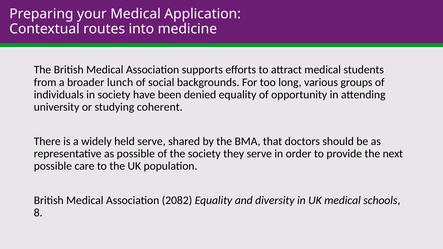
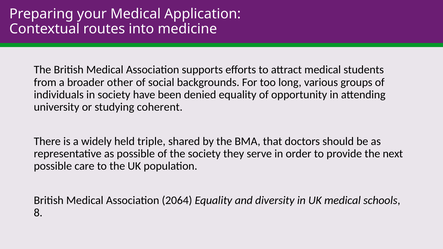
lunch: lunch -> other
held serve: serve -> triple
2082: 2082 -> 2064
